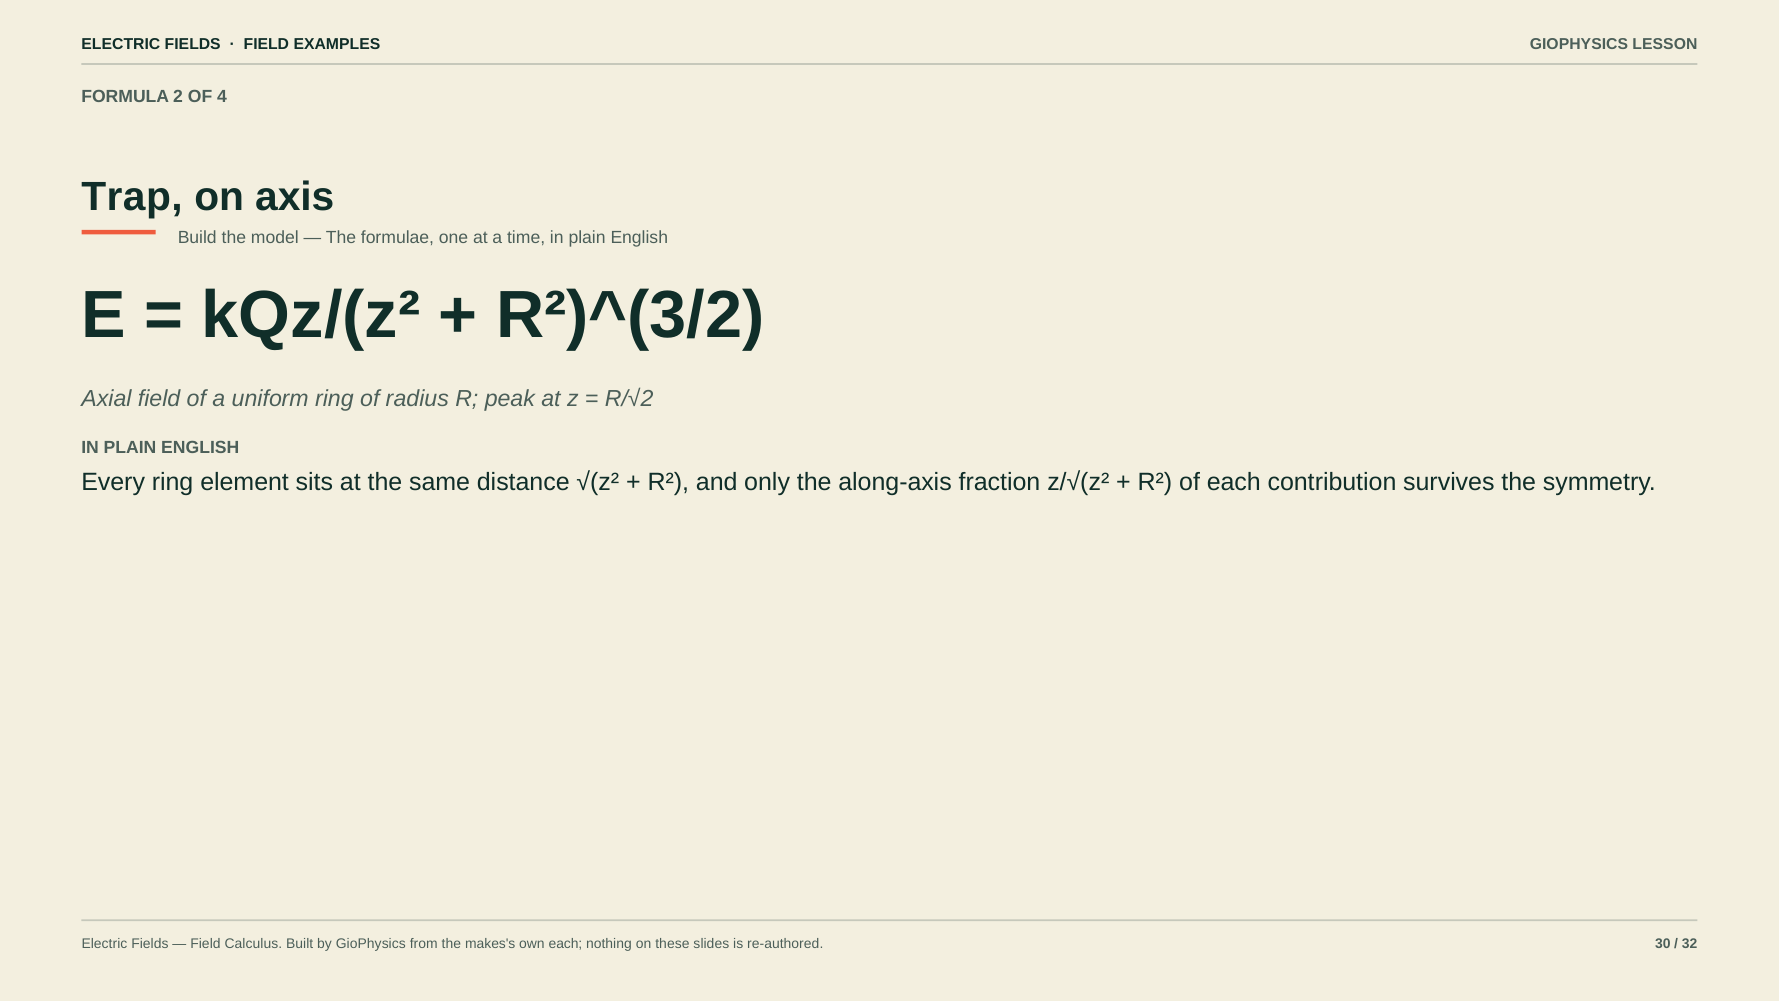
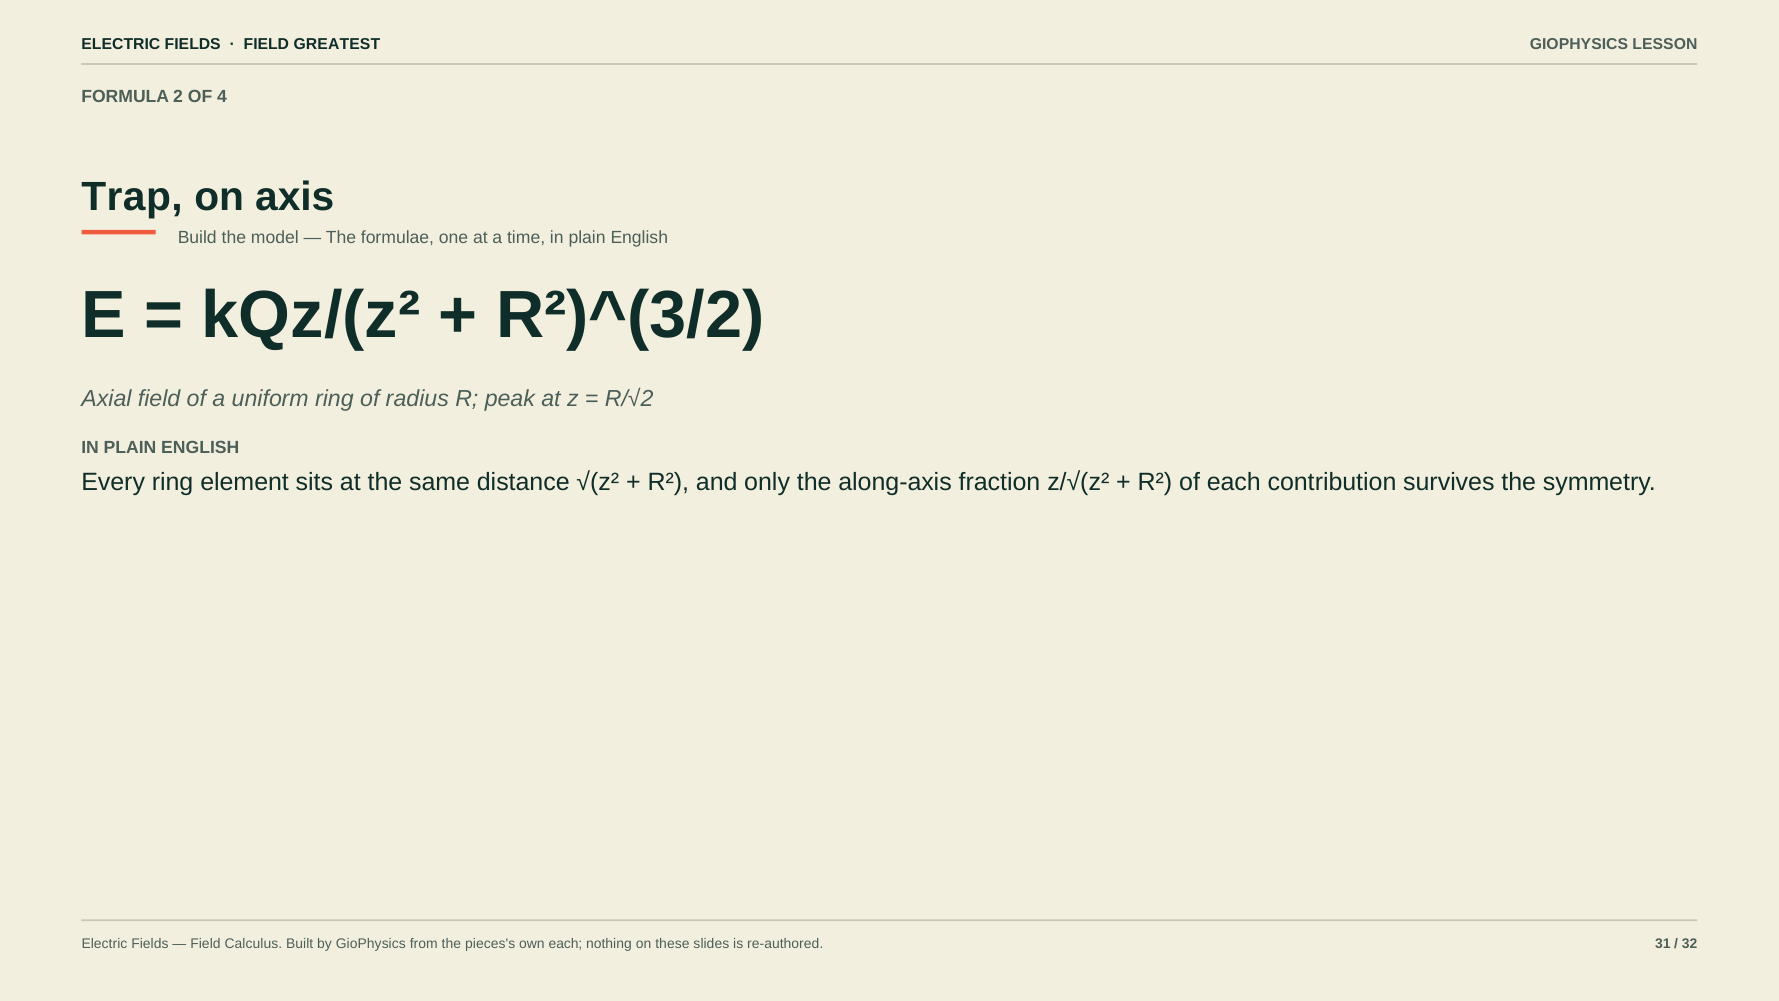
EXAMPLES: EXAMPLES -> GREATEST
makes's: makes's -> pieces's
30: 30 -> 31
